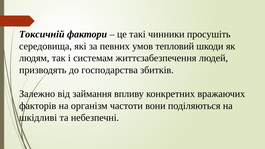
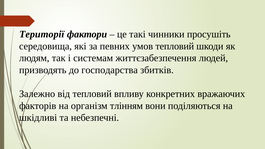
Токсичній: Токсичній -> Території
від займання: займання -> тепловий
частоти: частоти -> тлінням
